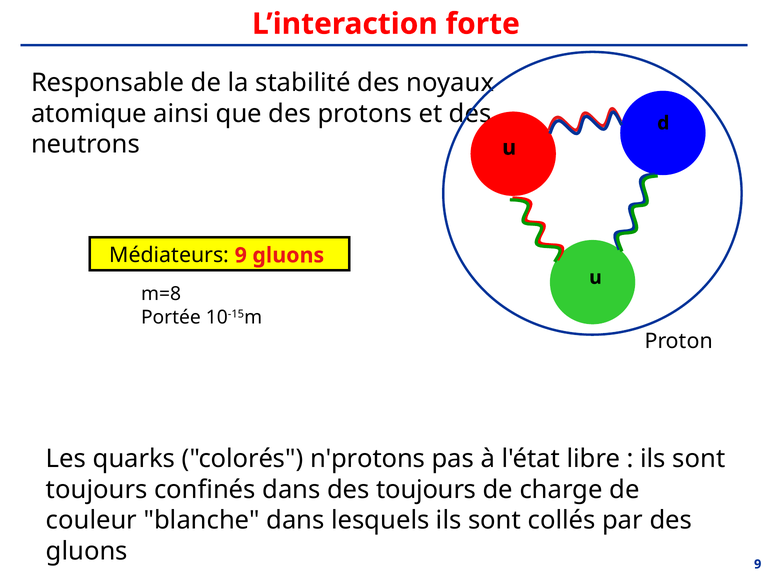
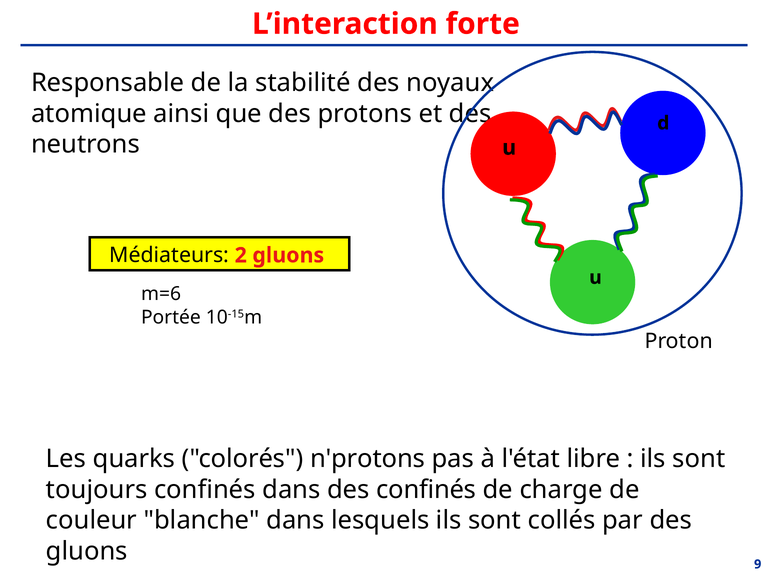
Médiateurs 9: 9 -> 2
m=8: m=8 -> m=6
des toujours: toujours -> confinés
